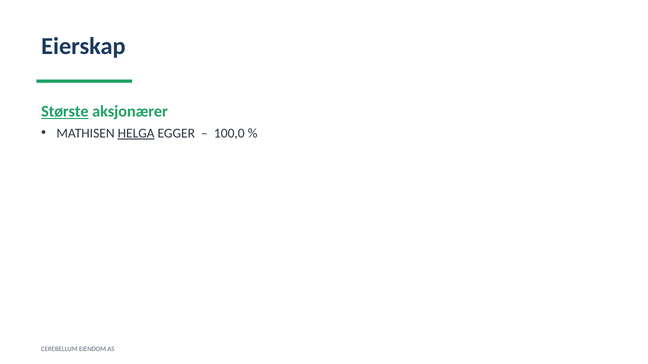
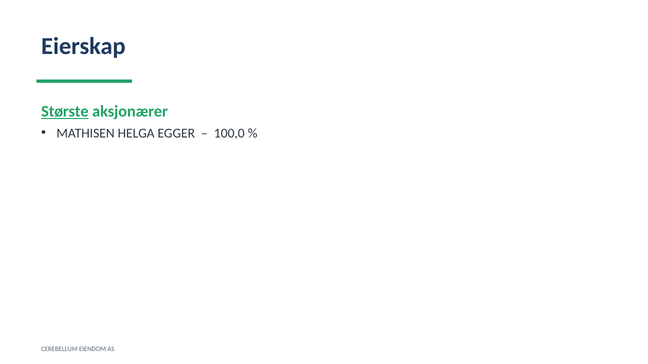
HELGA underline: present -> none
